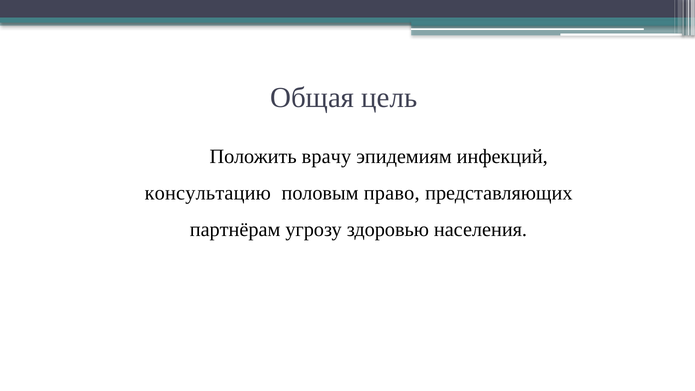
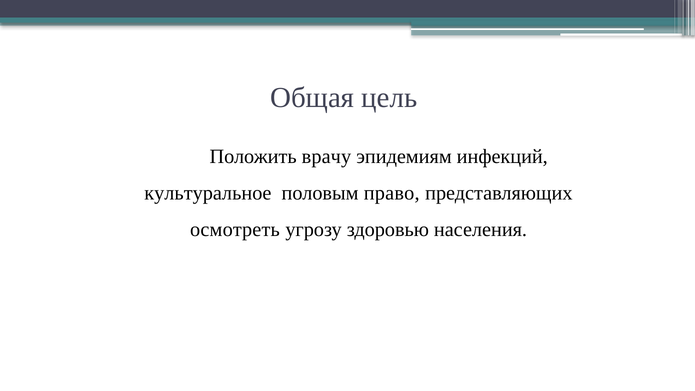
консультацию: консультацию -> культуральное
партнёрам: партнёрам -> осмотреть
